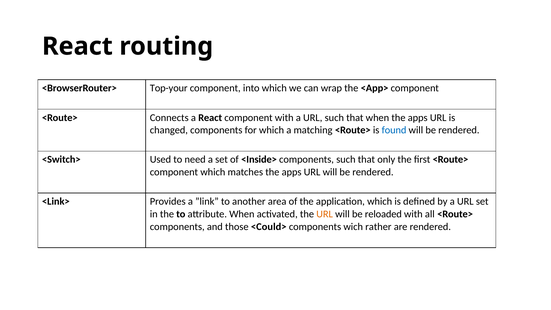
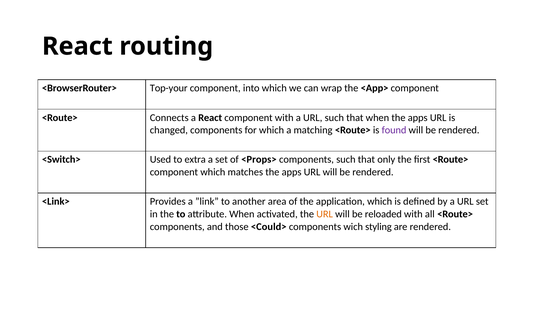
found colour: blue -> purple
need: need -> extra
<Inside>: <Inside> -> <Props>
rather: rather -> styling
